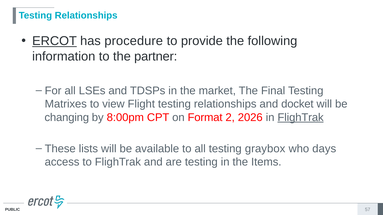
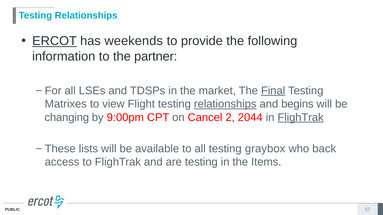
procedure: procedure -> weekends
Final underline: none -> present
relationships at (225, 104) underline: none -> present
docket: docket -> begins
8:00pm: 8:00pm -> 9:00pm
Format: Format -> Cancel
2026: 2026 -> 2044
days: days -> back
